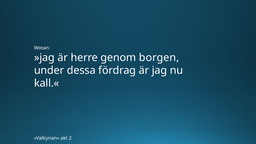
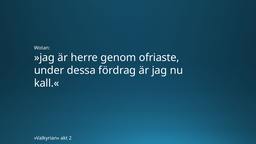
borgen: borgen -> ofriaste
